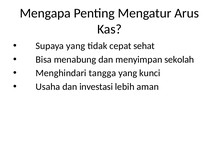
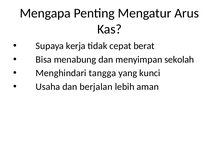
yang at (76, 46): yang -> kerja
sehat: sehat -> berat
investasi: investasi -> berjalan
